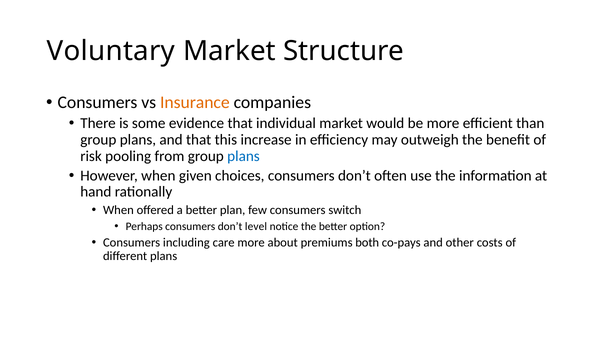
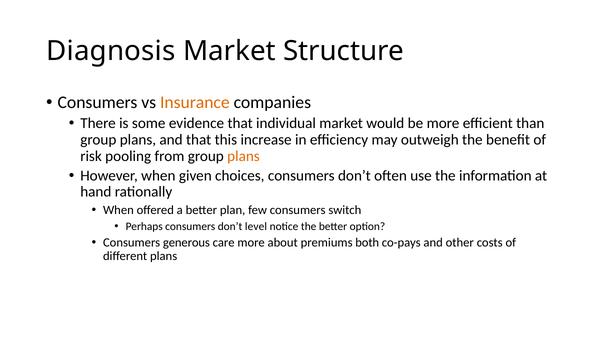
Voluntary: Voluntary -> Diagnosis
plans at (244, 156) colour: blue -> orange
including: including -> generous
